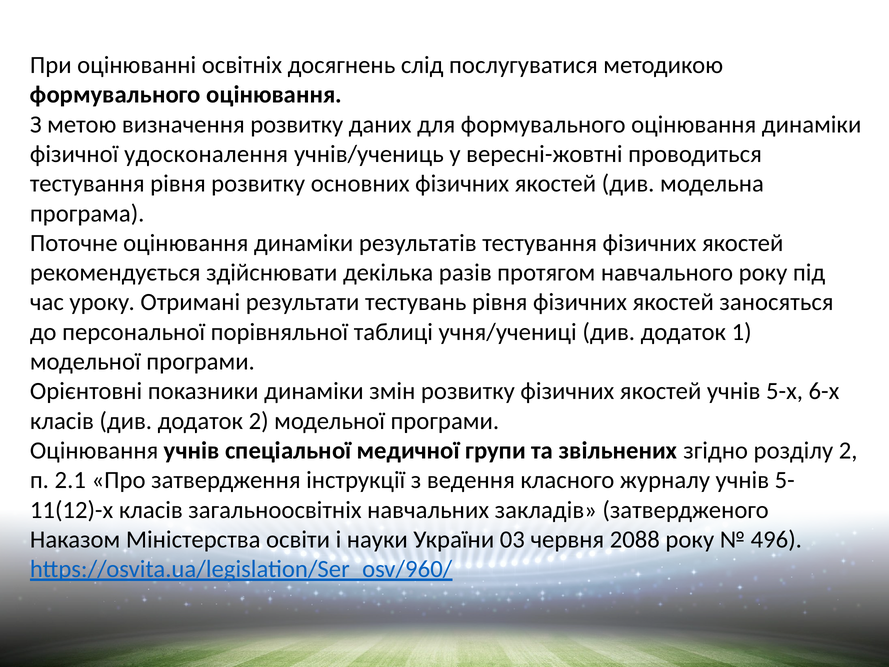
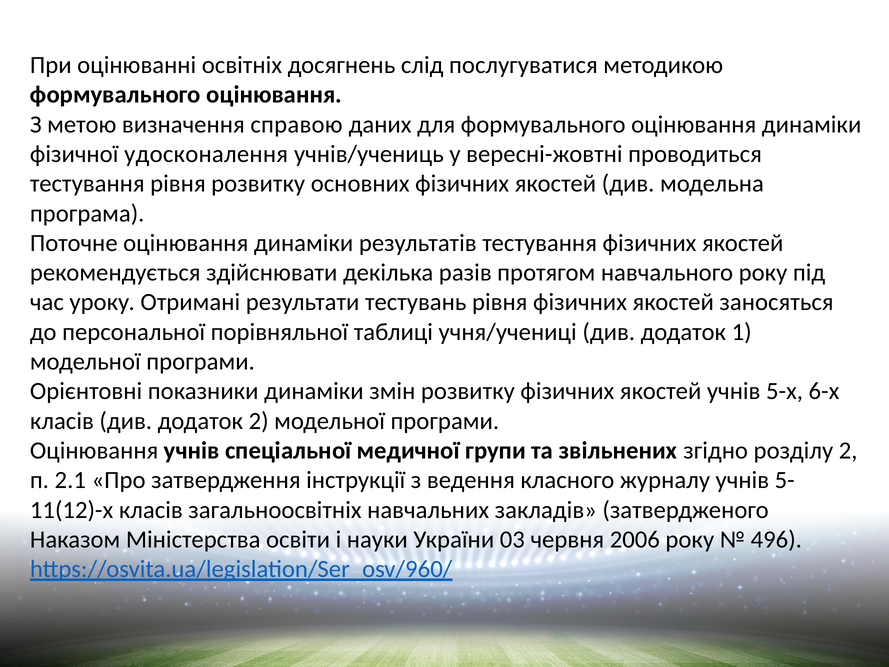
визначення розвитку: розвитку -> справою
2088: 2088 -> 2006
